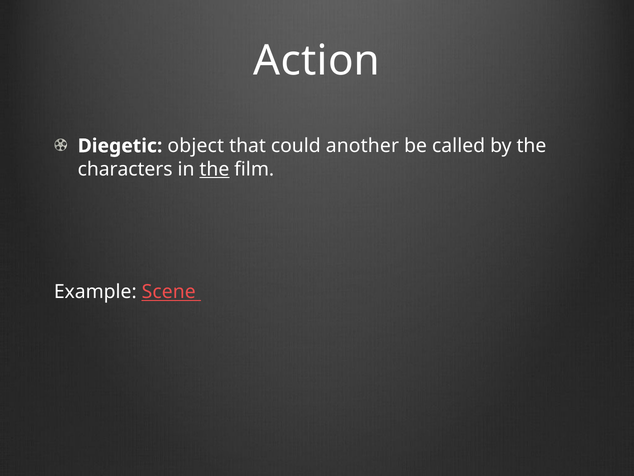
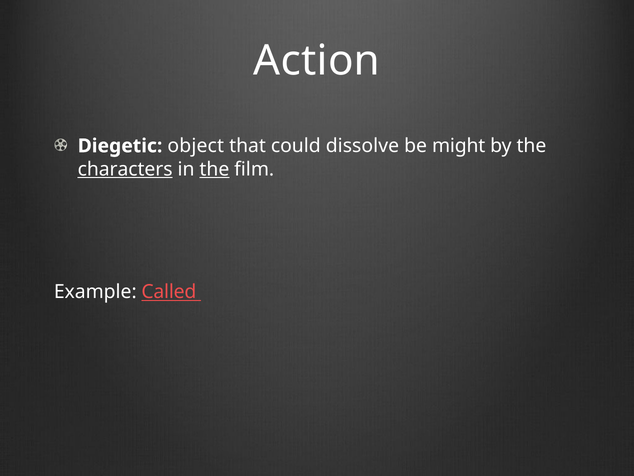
another: another -> dissolve
called: called -> might
characters underline: none -> present
Scene: Scene -> Called
